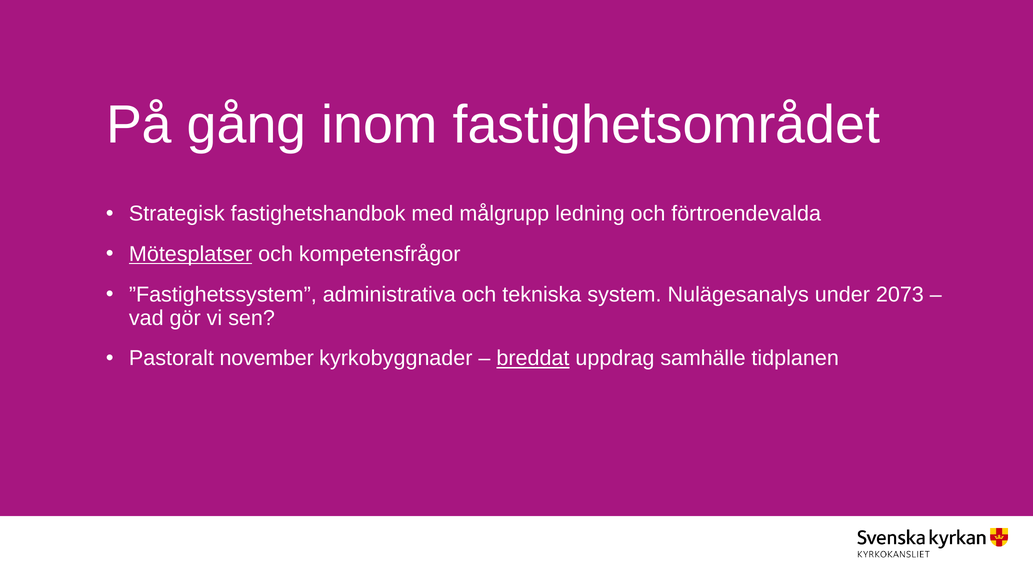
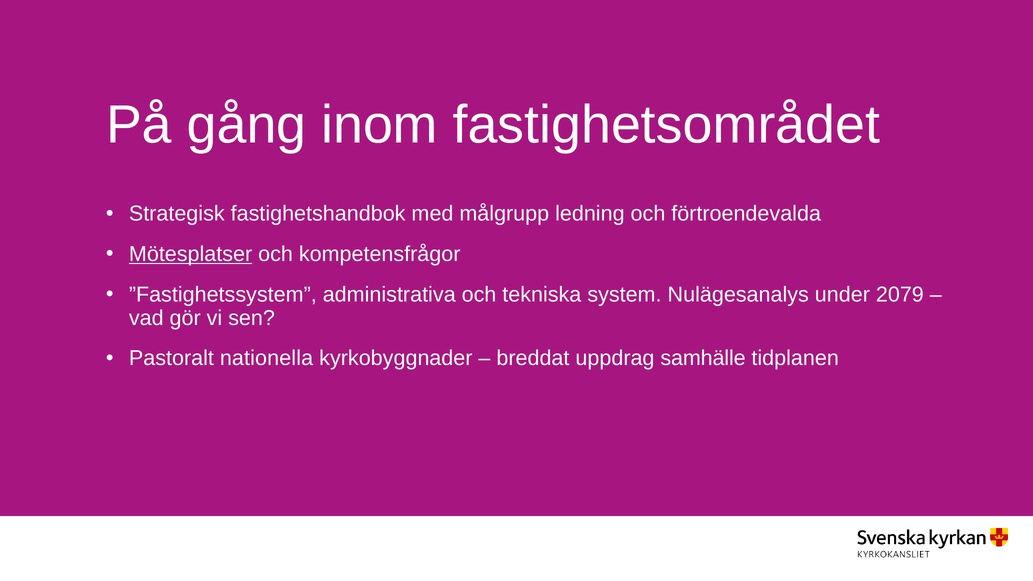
2073: 2073 -> 2079
november: november -> nationella
breddat underline: present -> none
